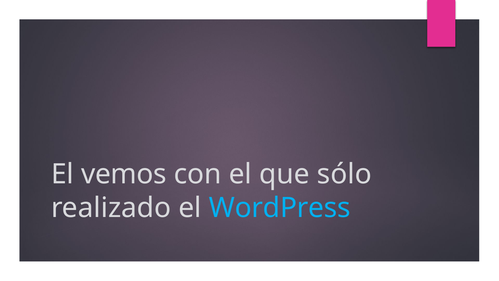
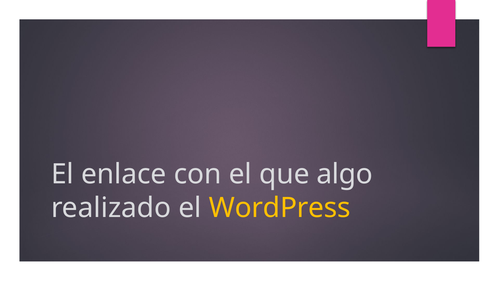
vemos: vemos -> enlace
sólo: sólo -> algo
WordPress colour: light blue -> yellow
